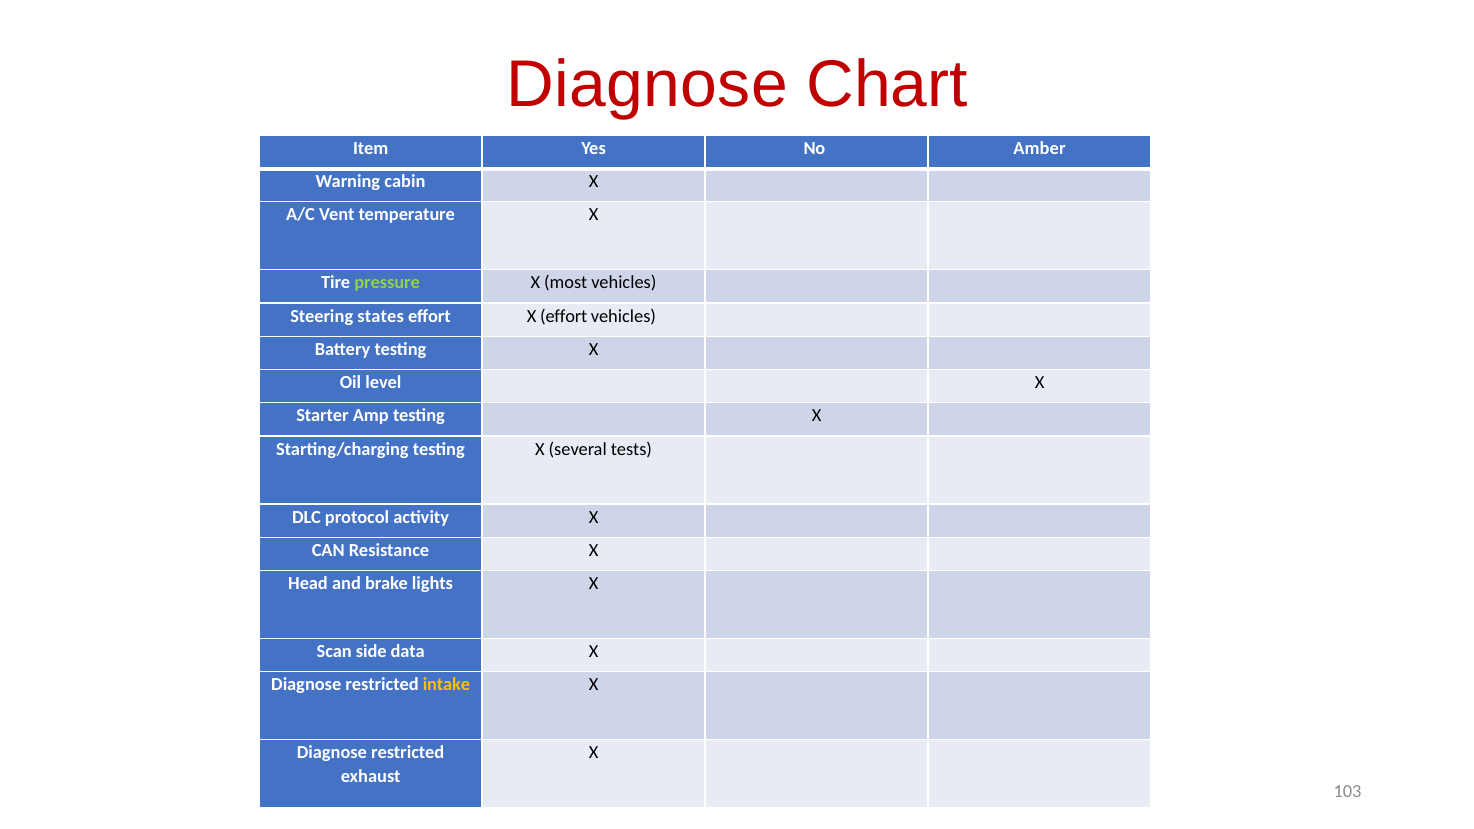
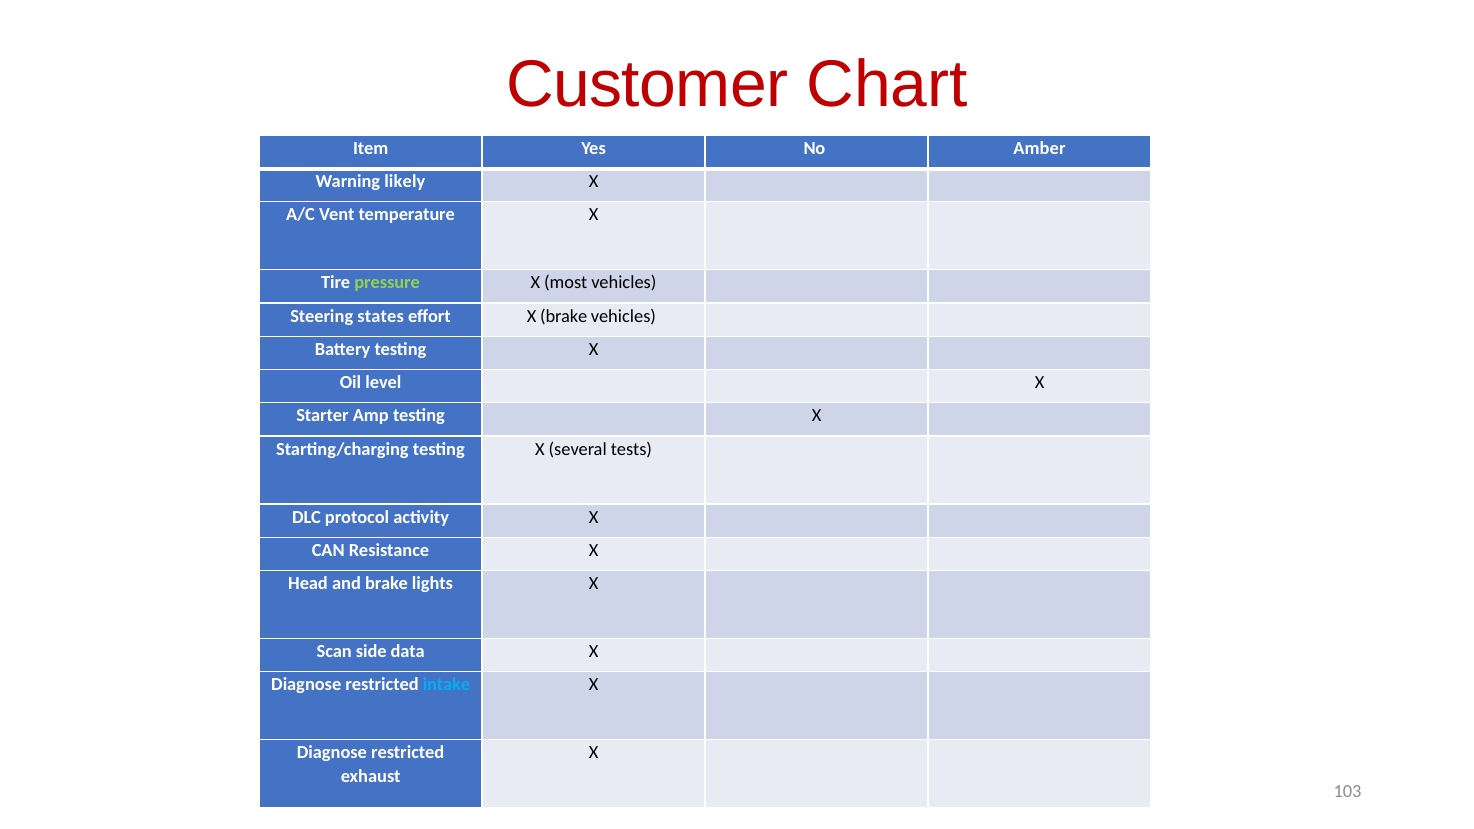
Diagnose at (647, 85): Diagnose -> Customer
cabin: cabin -> likely
X effort: effort -> brake
intake colour: yellow -> light blue
